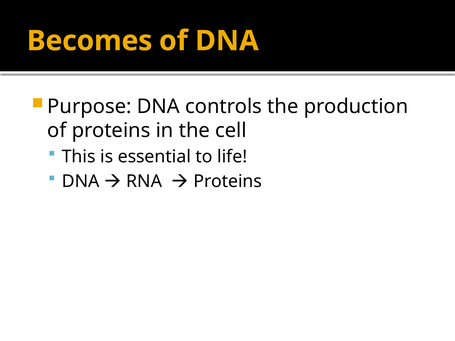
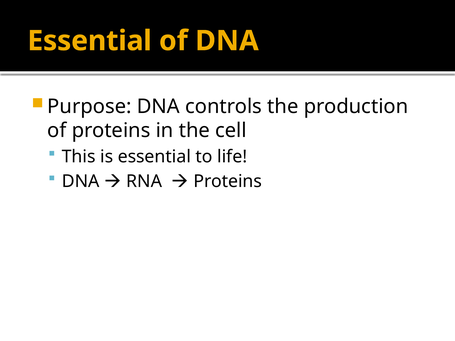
Becomes at (90, 41): Becomes -> Essential
